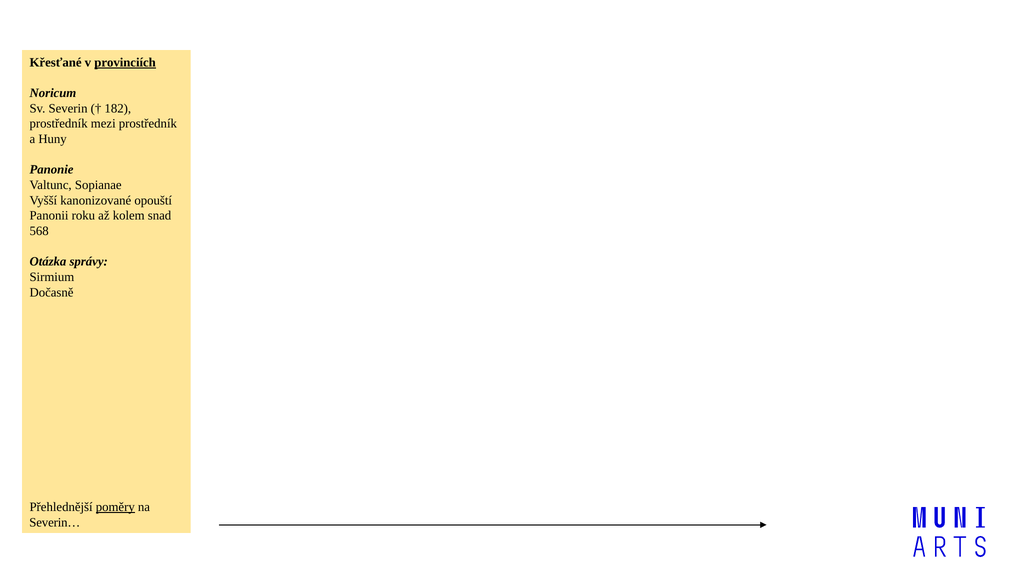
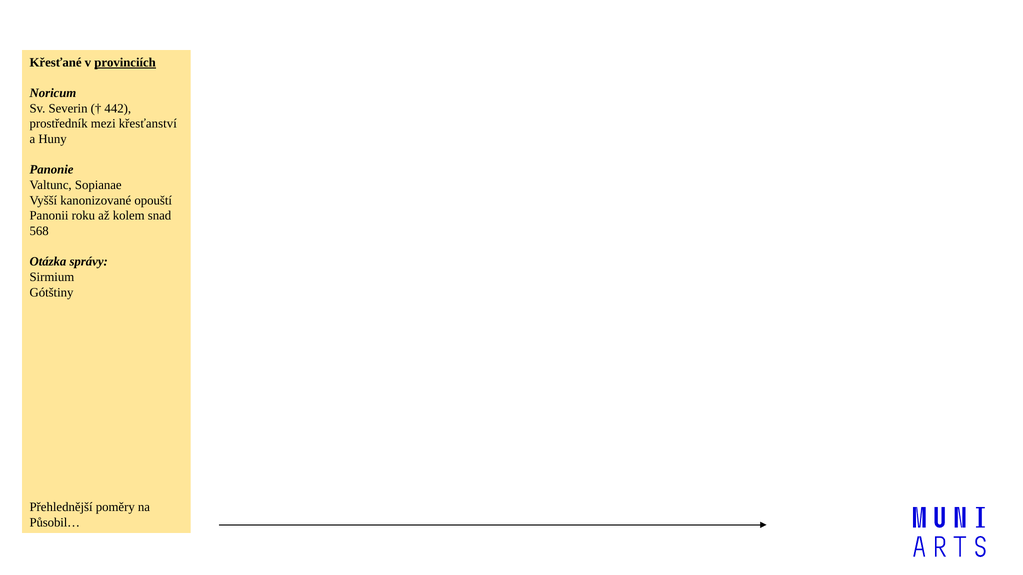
182: 182 -> 442
mezi prostředník: prostředník -> křesťanství
Dočasně: Dočasně -> Gótštiny
poměry underline: present -> none
Severin…: Severin… -> Působil…
